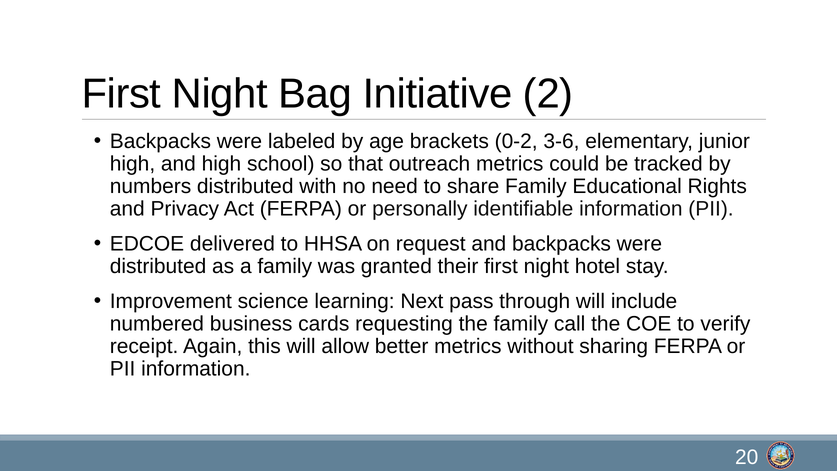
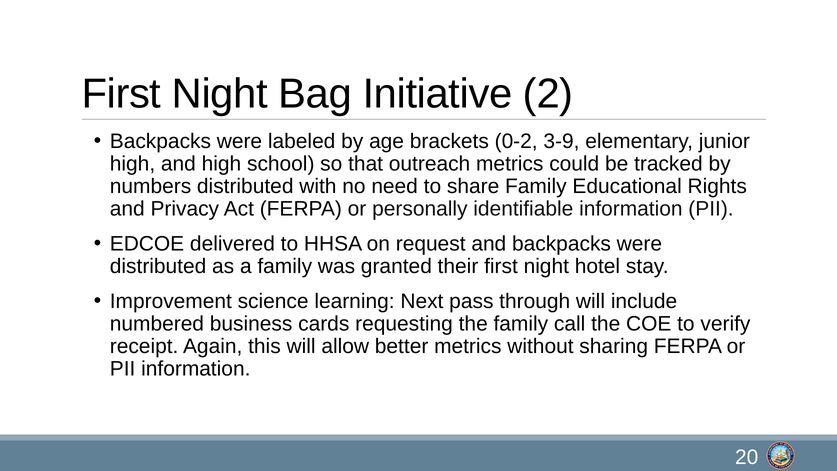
3-6: 3-6 -> 3-9
